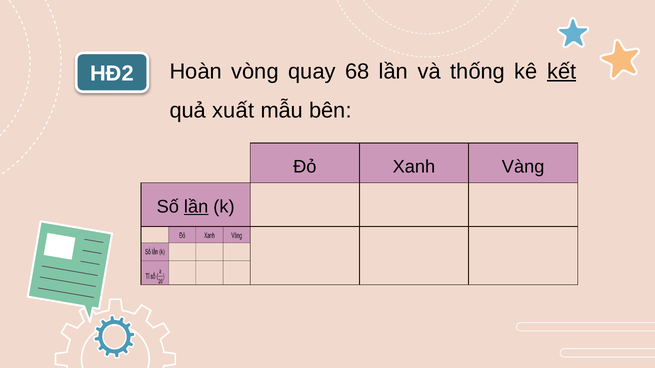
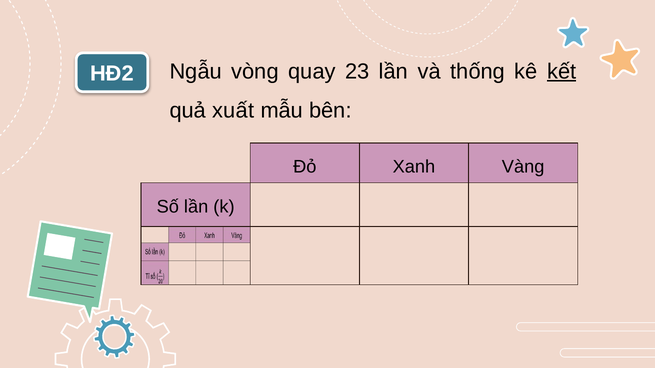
Hoàn: Hoàn -> Ngẫu
68: 68 -> 23
lần at (196, 207) underline: present -> none
